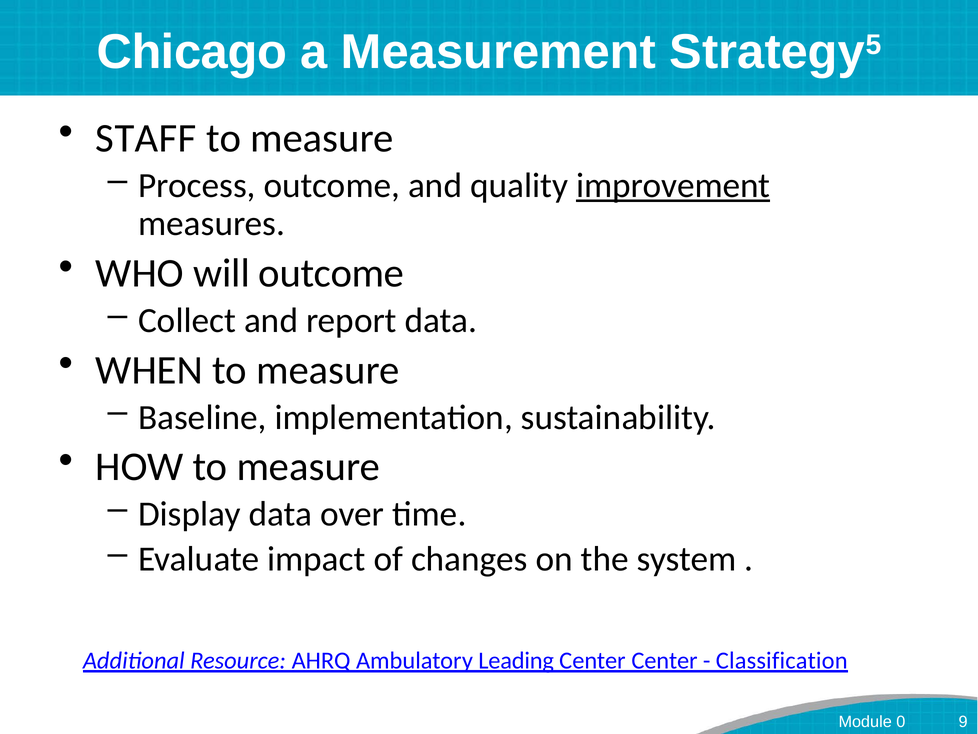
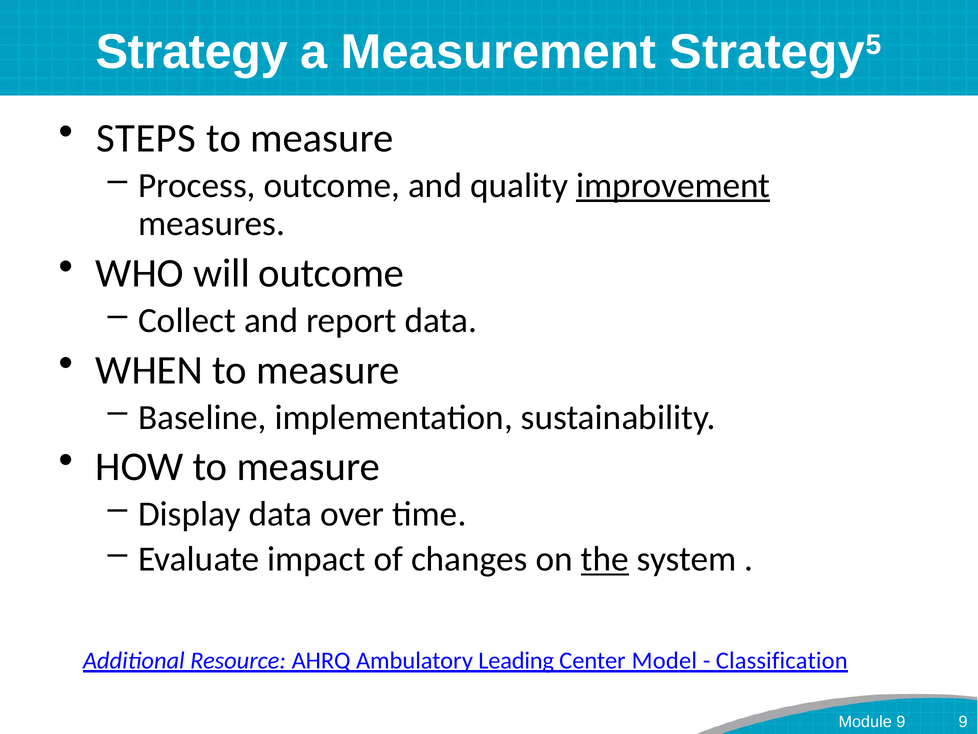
Chicago: Chicago -> Strategy
STAFF: STAFF -> STEPS
the underline: none -> present
Center Center: Center -> Model
Module 0: 0 -> 9
